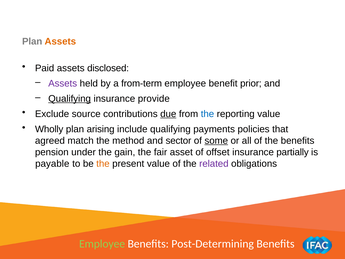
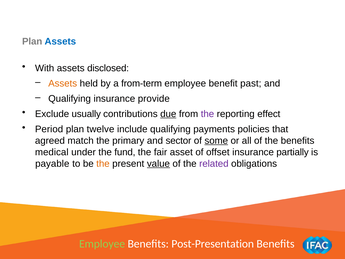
Assets at (60, 41) colour: orange -> blue
Paid: Paid -> With
Assets at (63, 83) colour: purple -> orange
prior: prior -> past
Qualifying at (70, 99) underline: present -> none
source: source -> usually
the at (207, 114) colour: blue -> purple
reporting value: value -> effect
Wholly: Wholly -> Period
arising: arising -> twelve
method: method -> primary
pension: pension -> medical
gain: gain -> fund
value at (158, 164) underline: none -> present
Post-Determining: Post-Determining -> Post-Presentation
